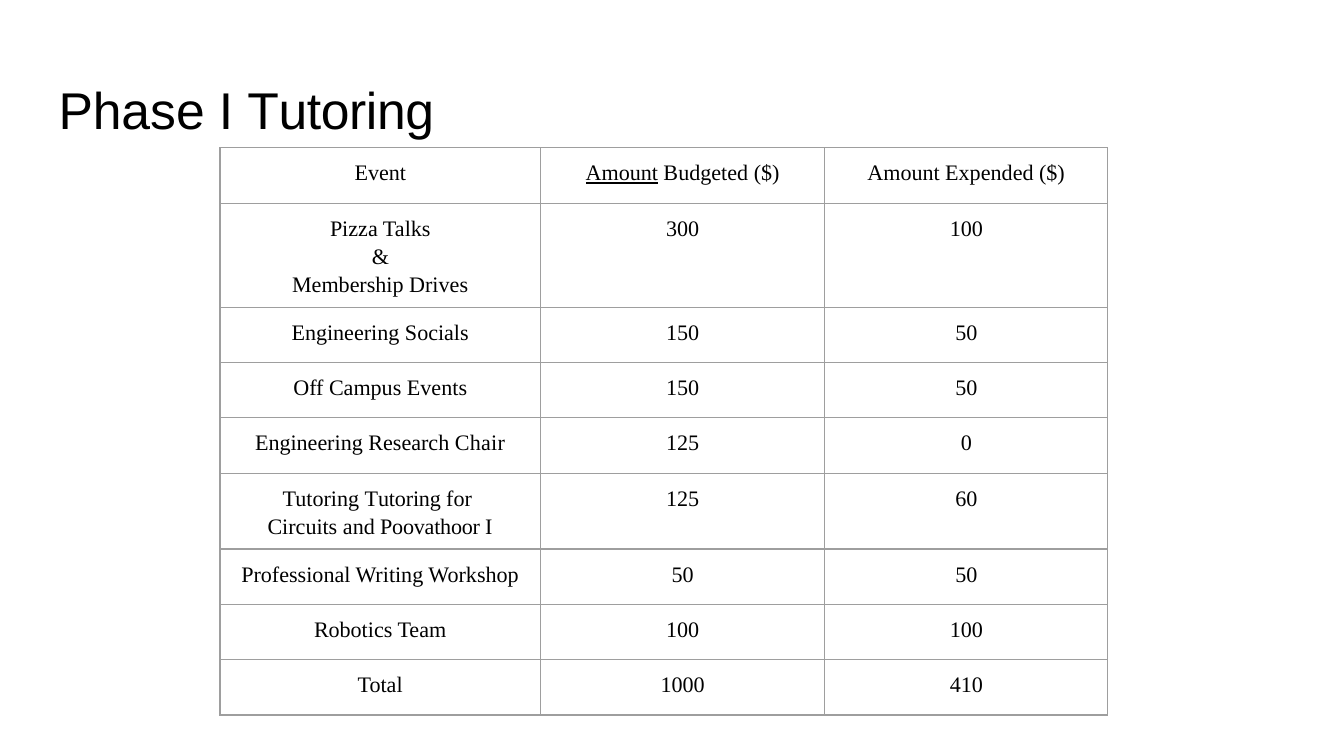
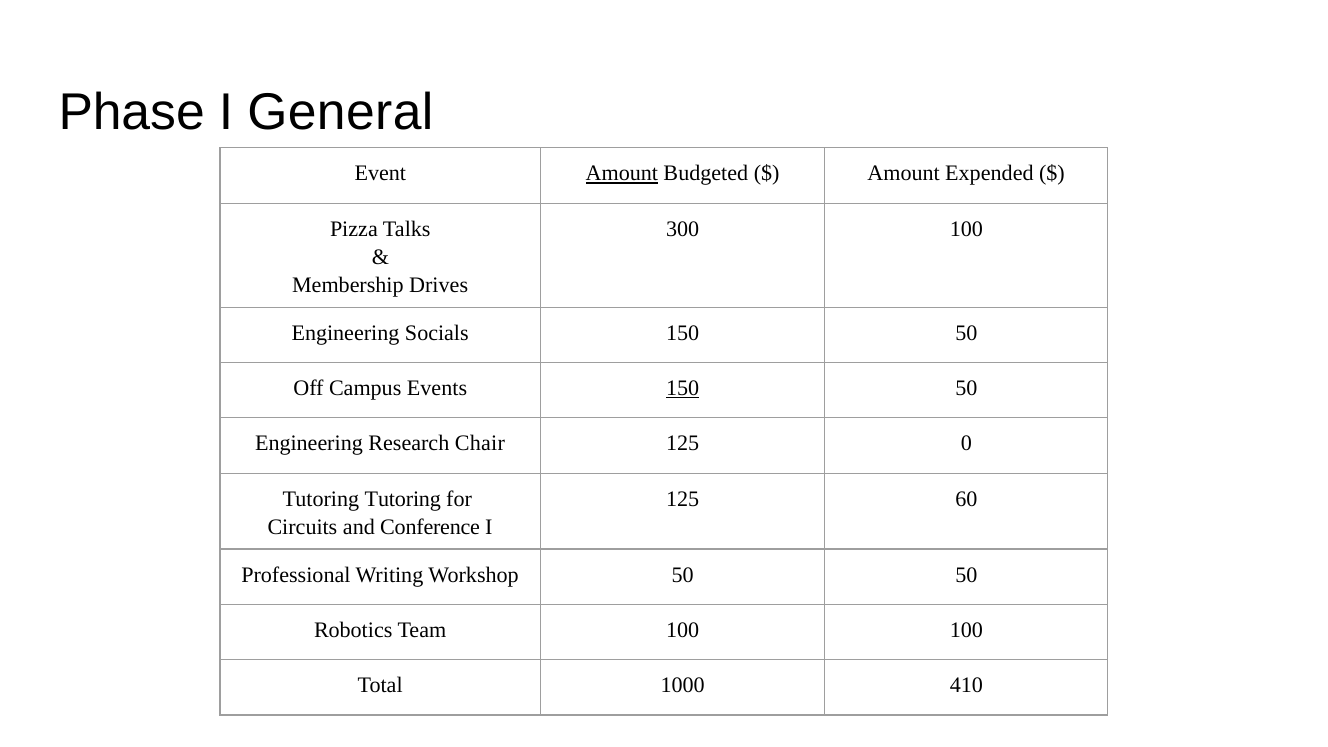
I Tutoring: Tutoring -> General
150 at (683, 388) underline: none -> present
Poovathoor: Poovathoor -> Conference
